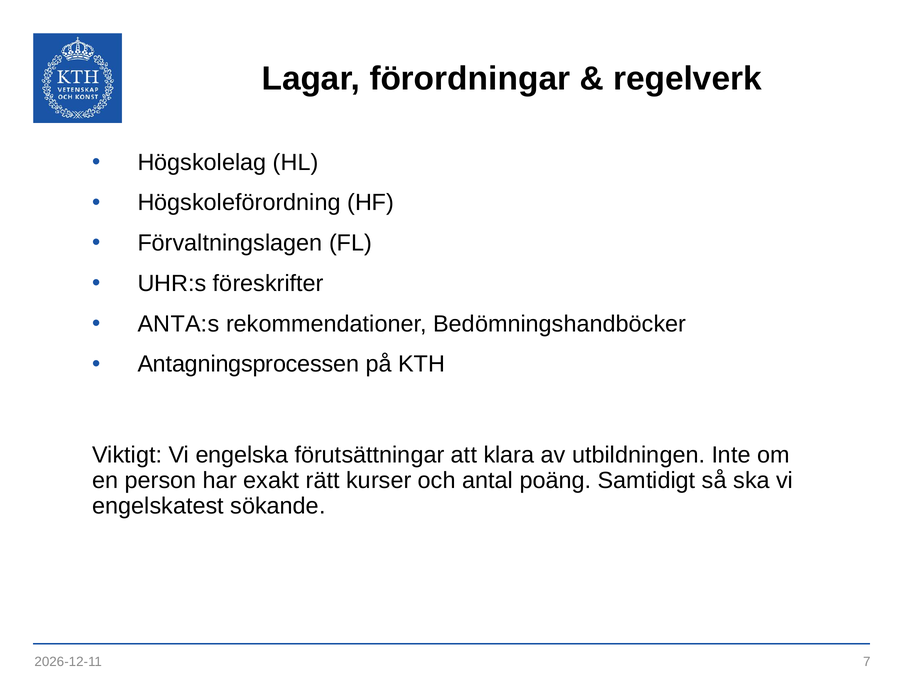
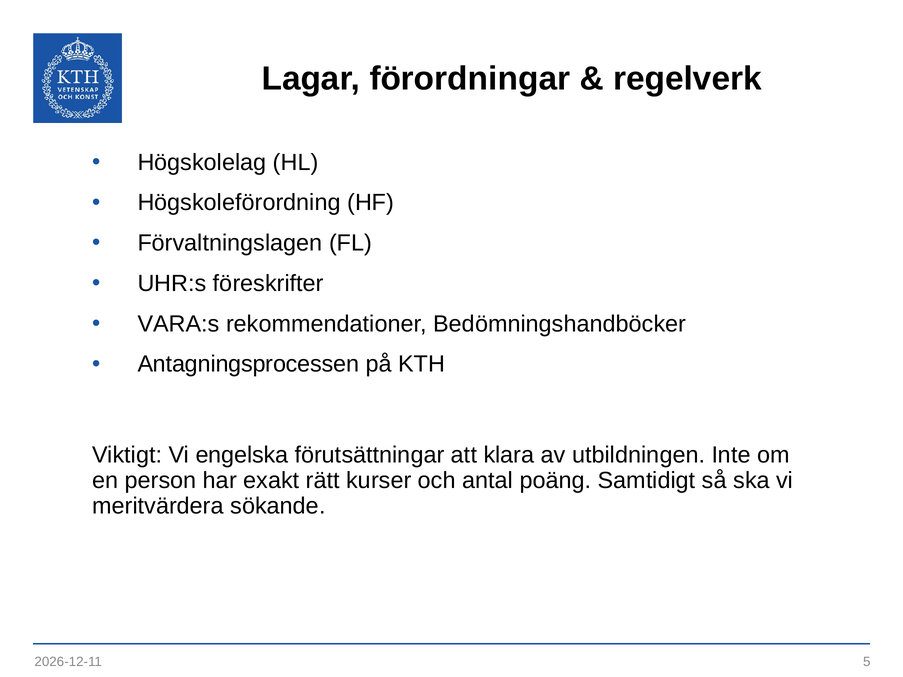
ANTA:s: ANTA:s -> VARA:s
engelskatest: engelskatest -> meritvärdera
7: 7 -> 5
